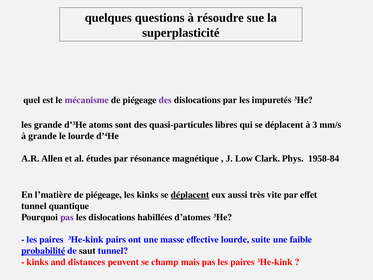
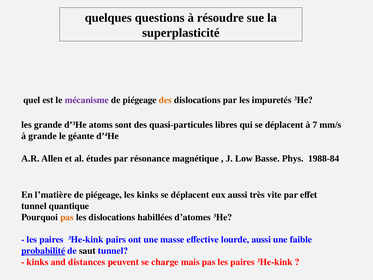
des at (165, 100) colour: purple -> orange
3: 3 -> 7
le lourde: lourde -> géante
Clark: Clark -> Basse
1958-84: 1958-84 -> 1988-84
déplacent at (190, 195) underline: present -> none
pas at (67, 217) colour: purple -> orange
lourde suite: suite -> aussi
champ: champ -> charge
